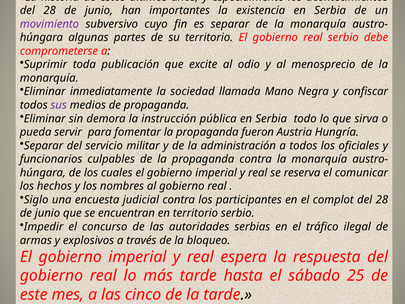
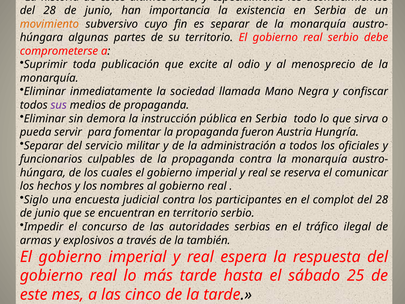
importantes: importantes -> importancia
movimiento colour: purple -> orange
bloqueo: bloqueo -> también
